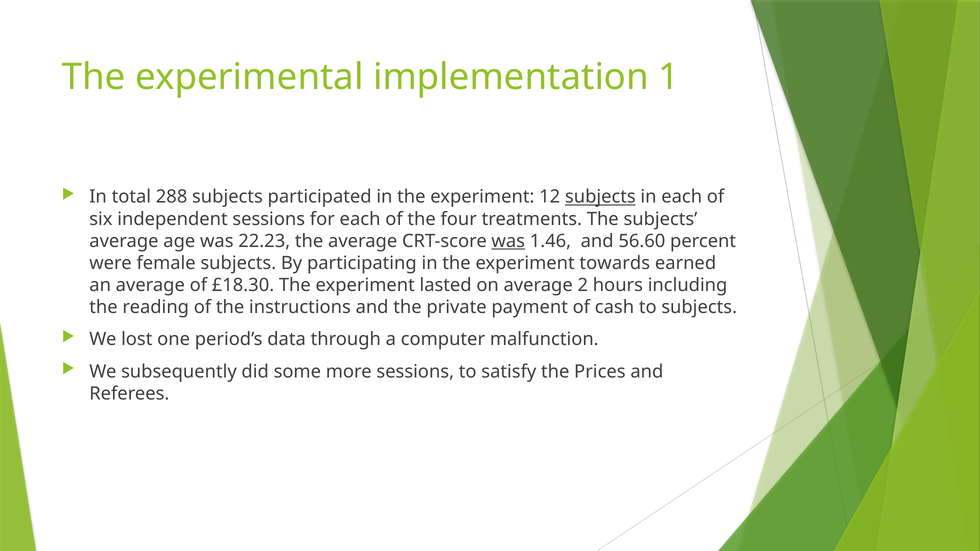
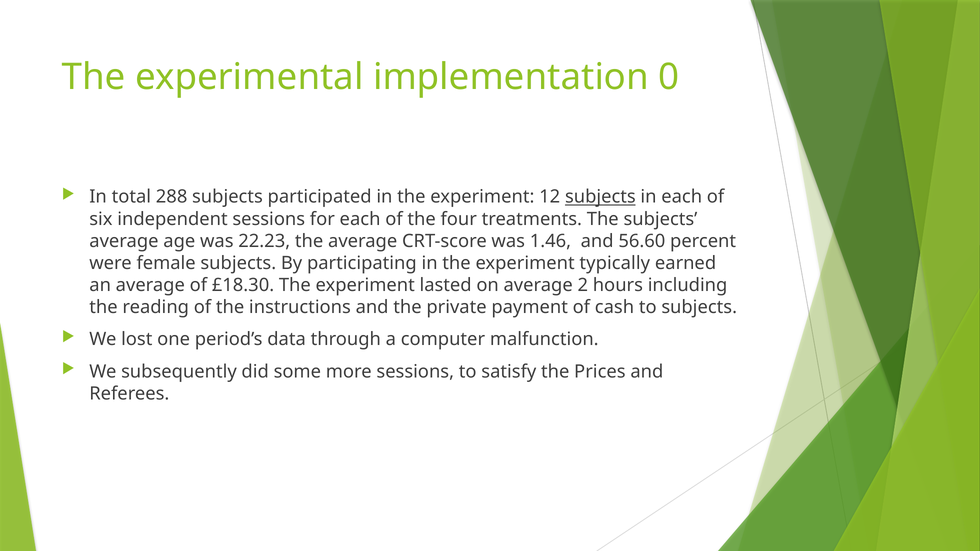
1: 1 -> 0
was at (508, 241) underline: present -> none
towards: towards -> typically
